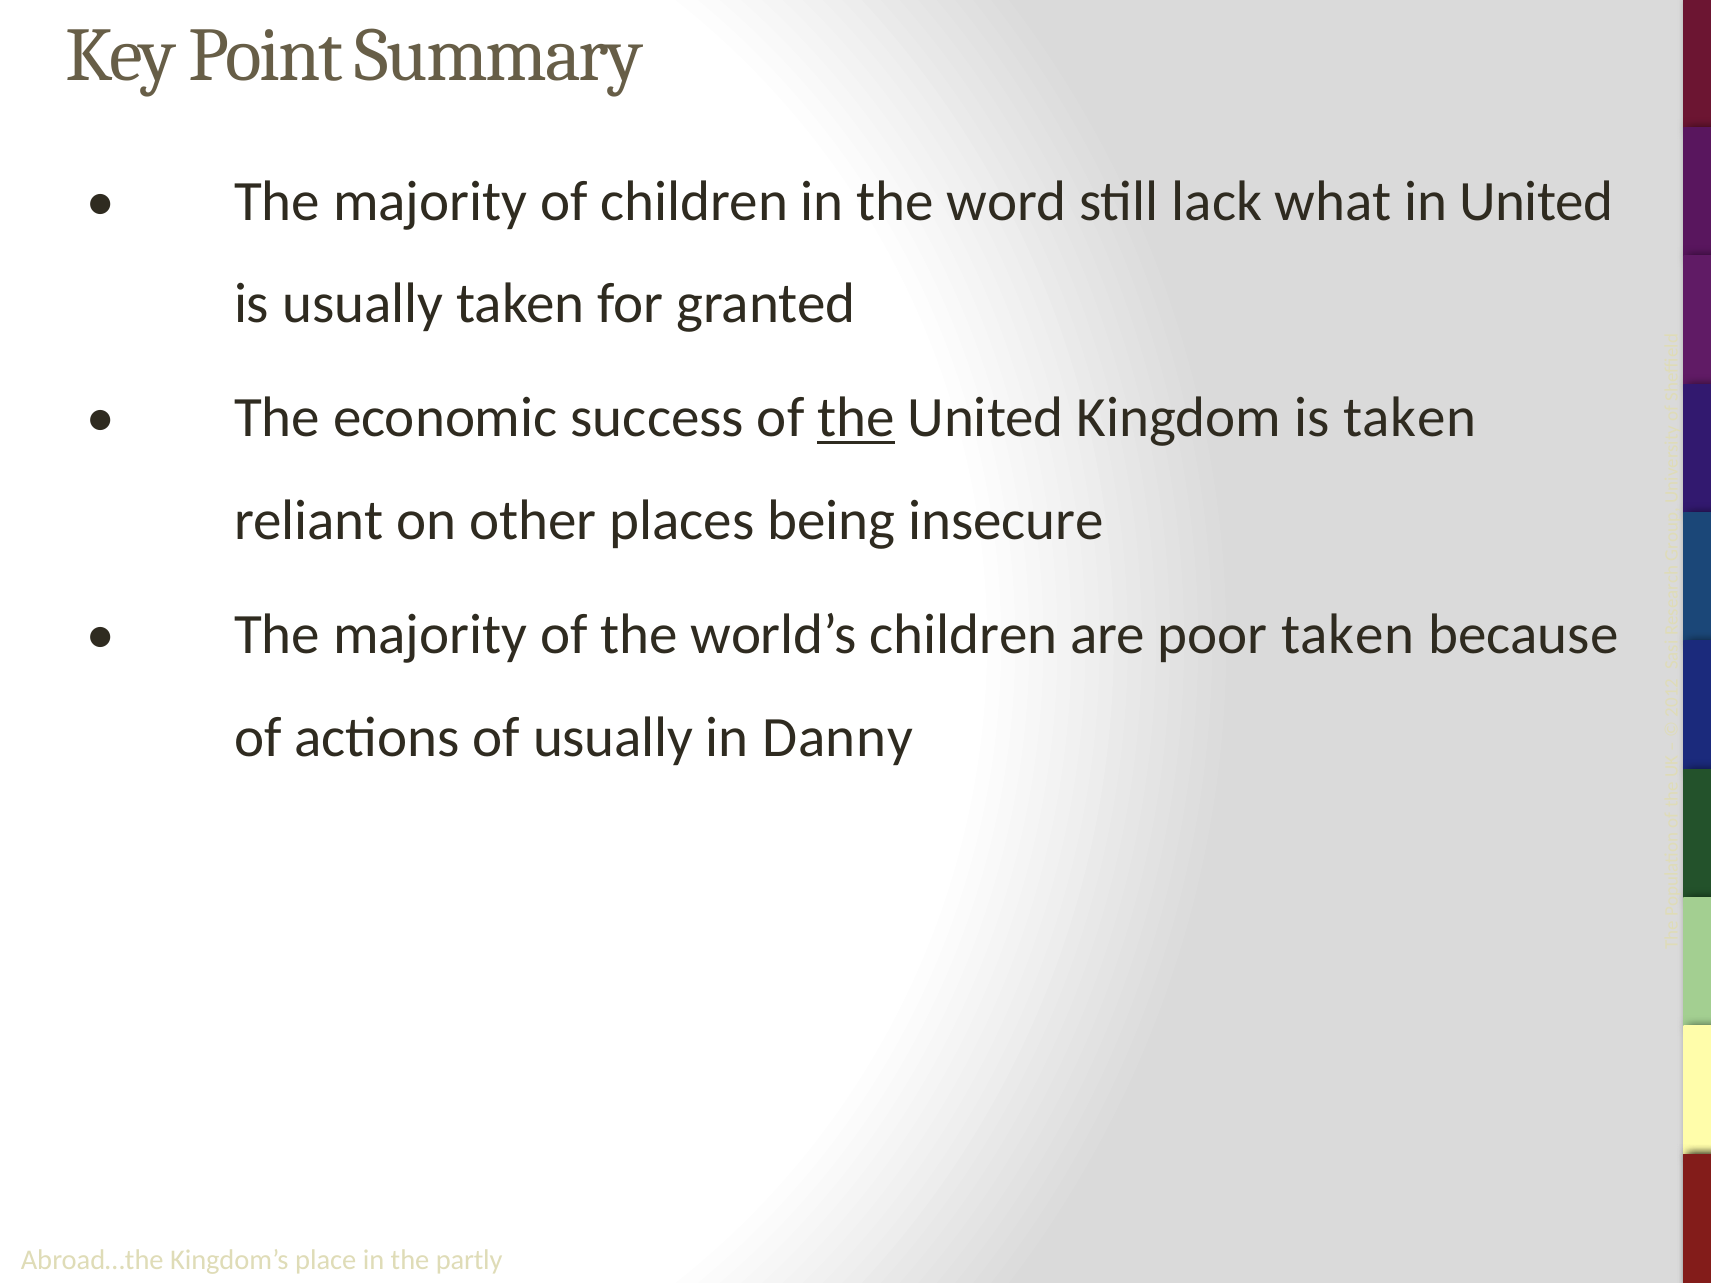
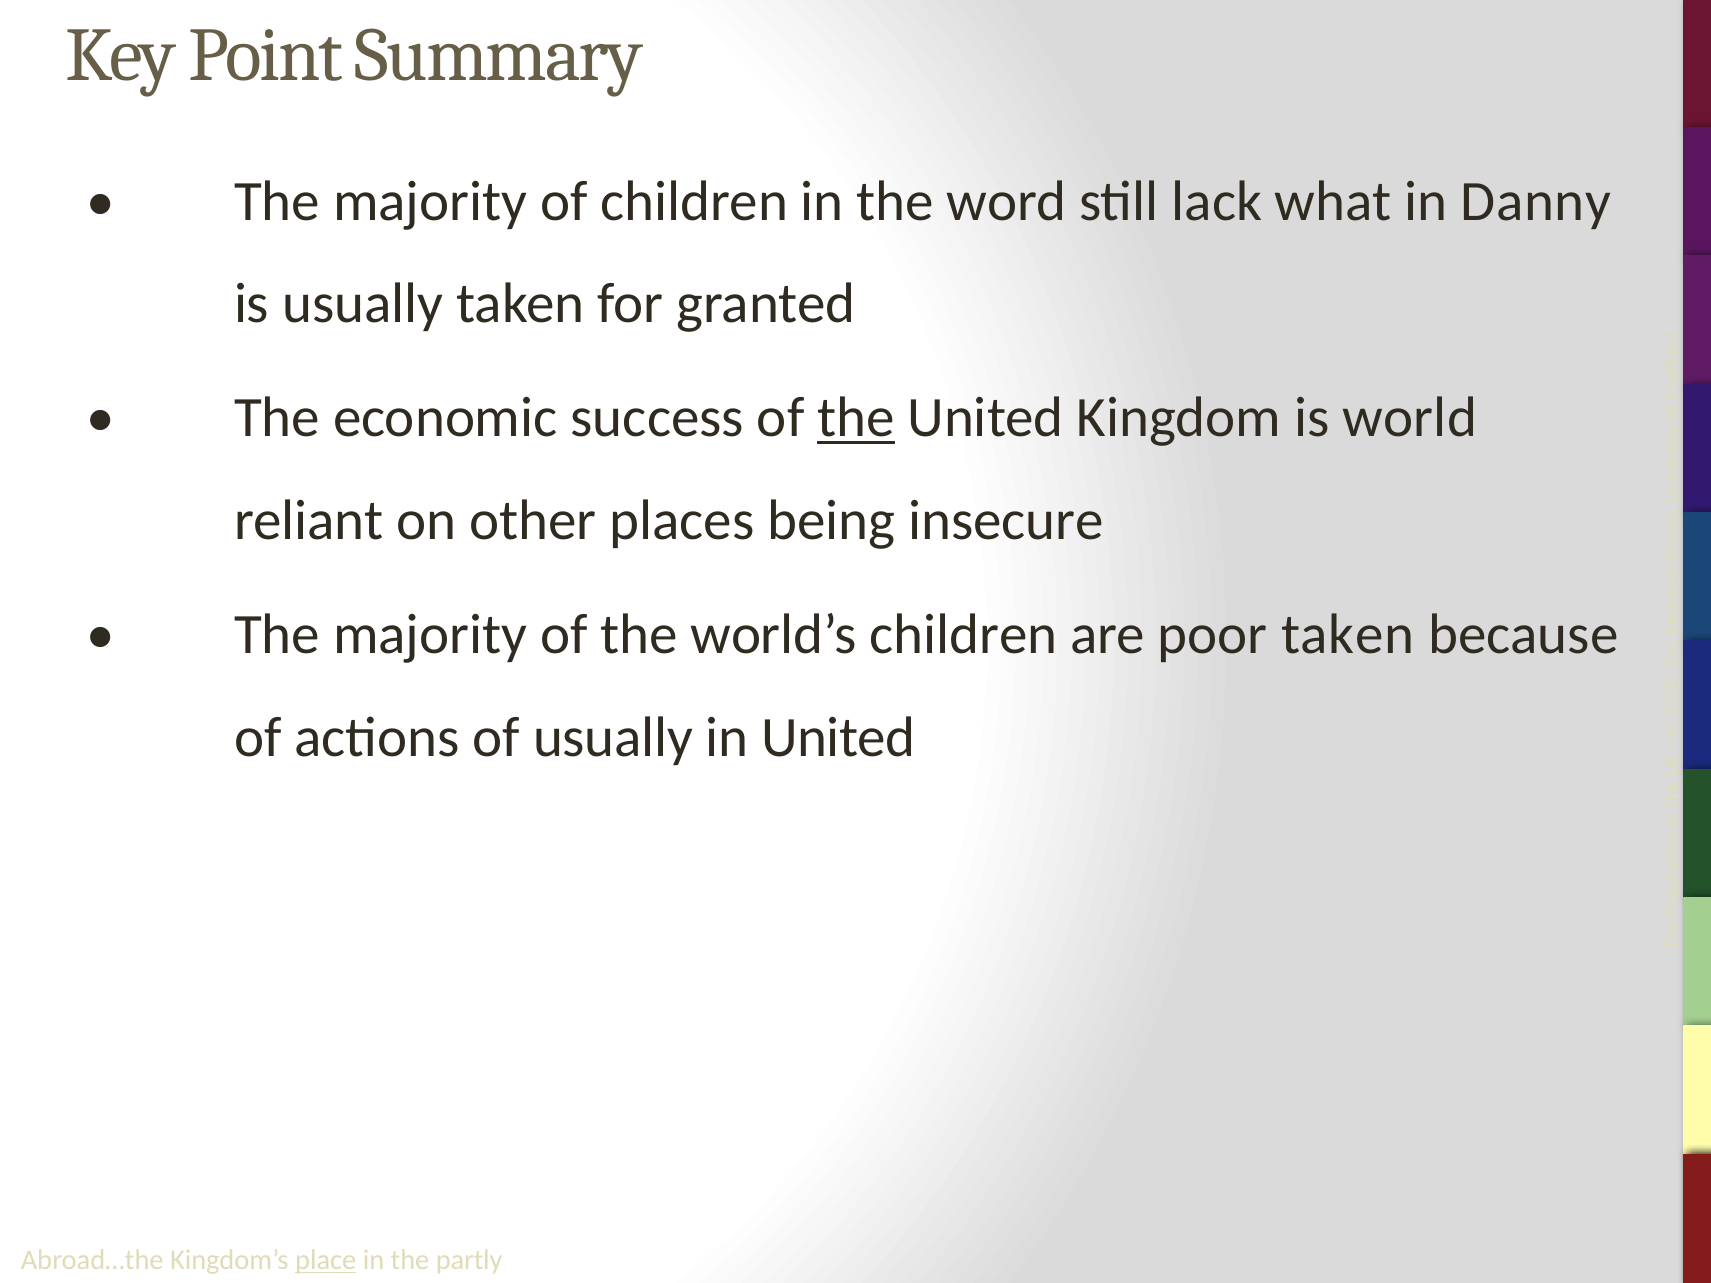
in United: United -> Danny
is taken: taken -> world
in Danny: Danny -> United
place underline: none -> present
